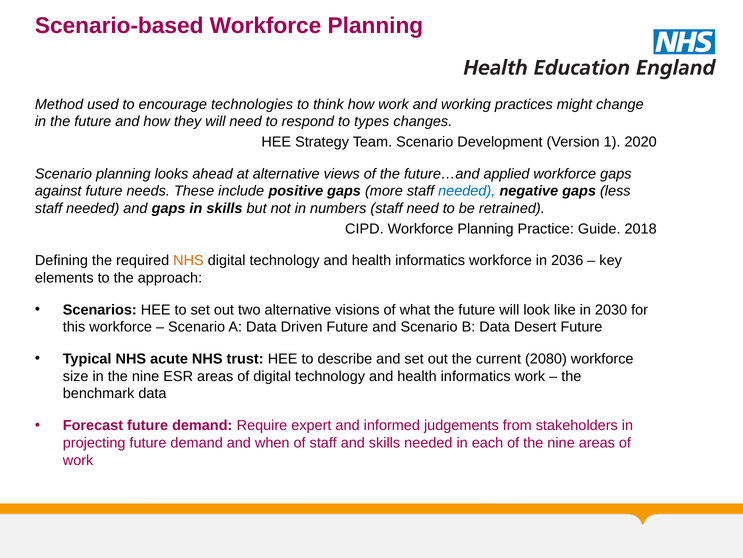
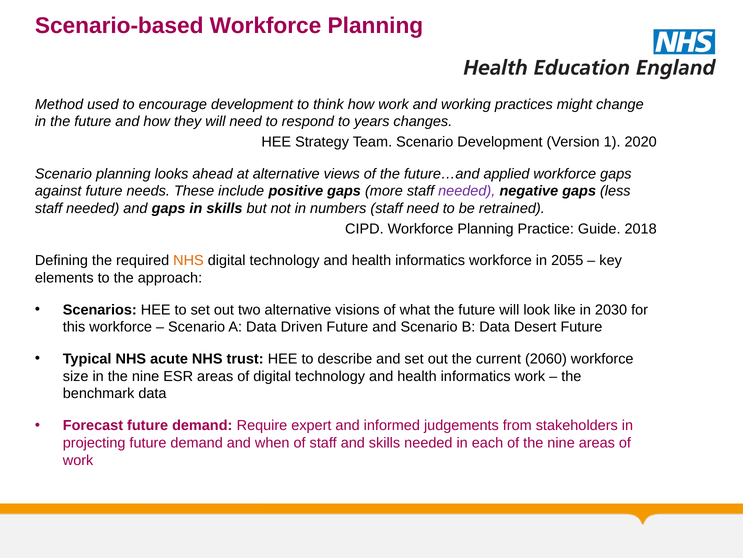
encourage technologies: technologies -> development
types: types -> years
needed at (467, 191) colour: blue -> purple
2036: 2036 -> 2055
2080: 2080 -> 2060
